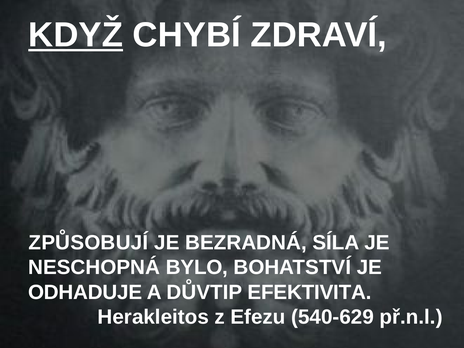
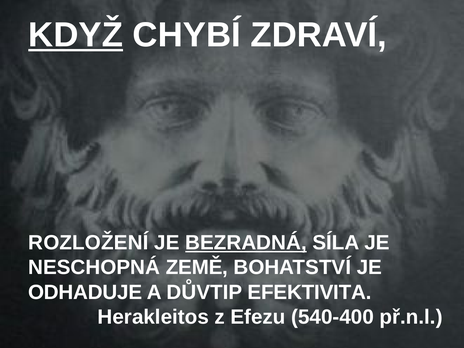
ZPŮSOBUJÍ: ZPŮSOBUJÍ -> ROZLOŽENÍ
BEZRADNÁ underline: none -> present
BYLO: BYLO -> ZEMĚ
540-629: 540-629 -> 540-400
